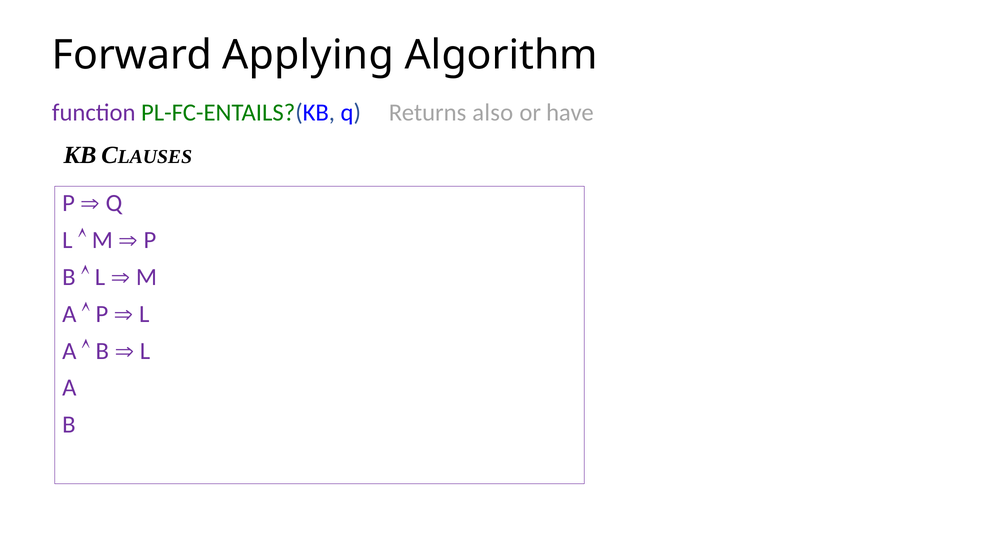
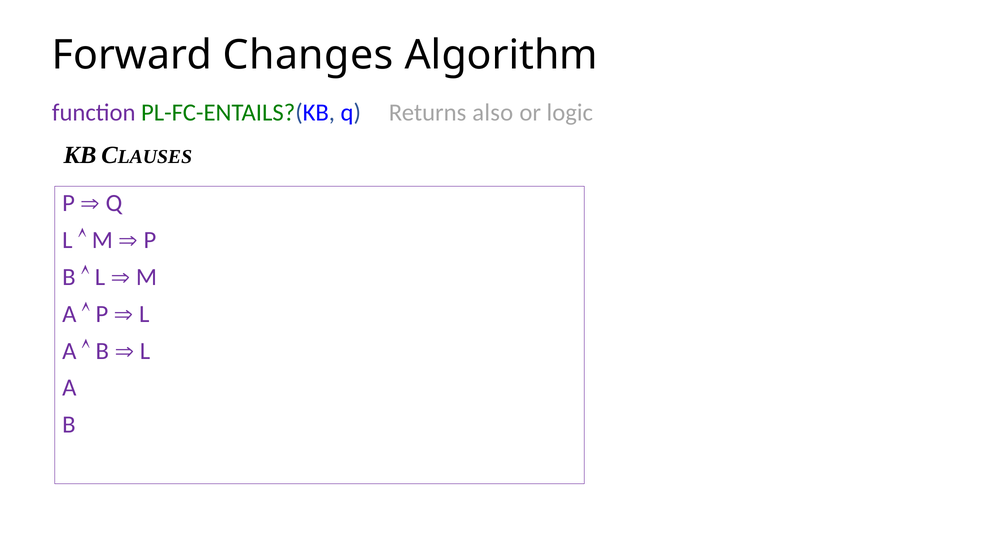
Applying: Applying -> Changes
have: have -> logic
